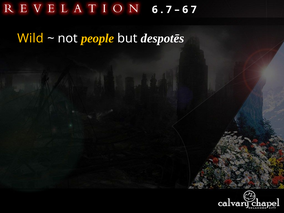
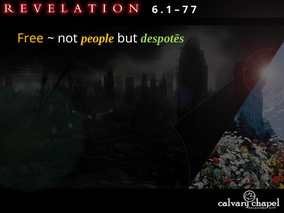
7 at (169, 10): 7 -> 1
6 at (185, 10): 6 -> 7
Wild: Wild -> Free
despotēs colour: white -> light green
